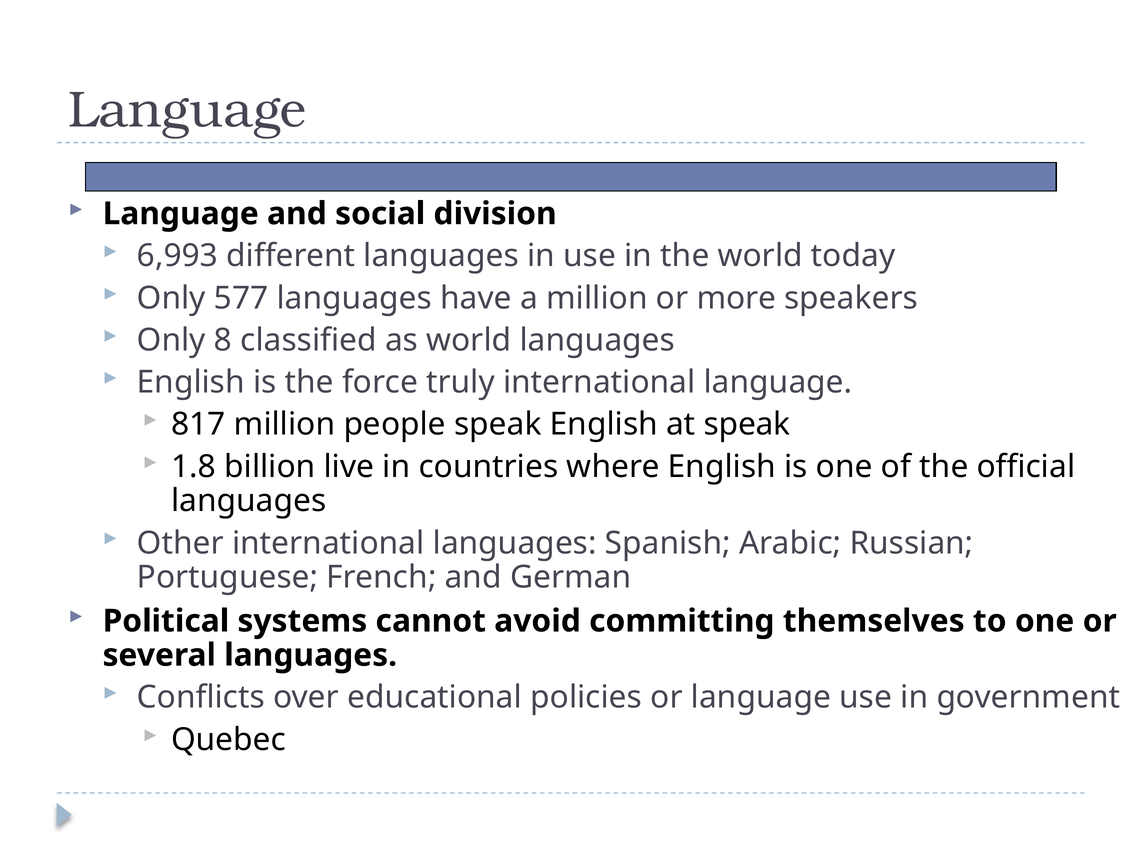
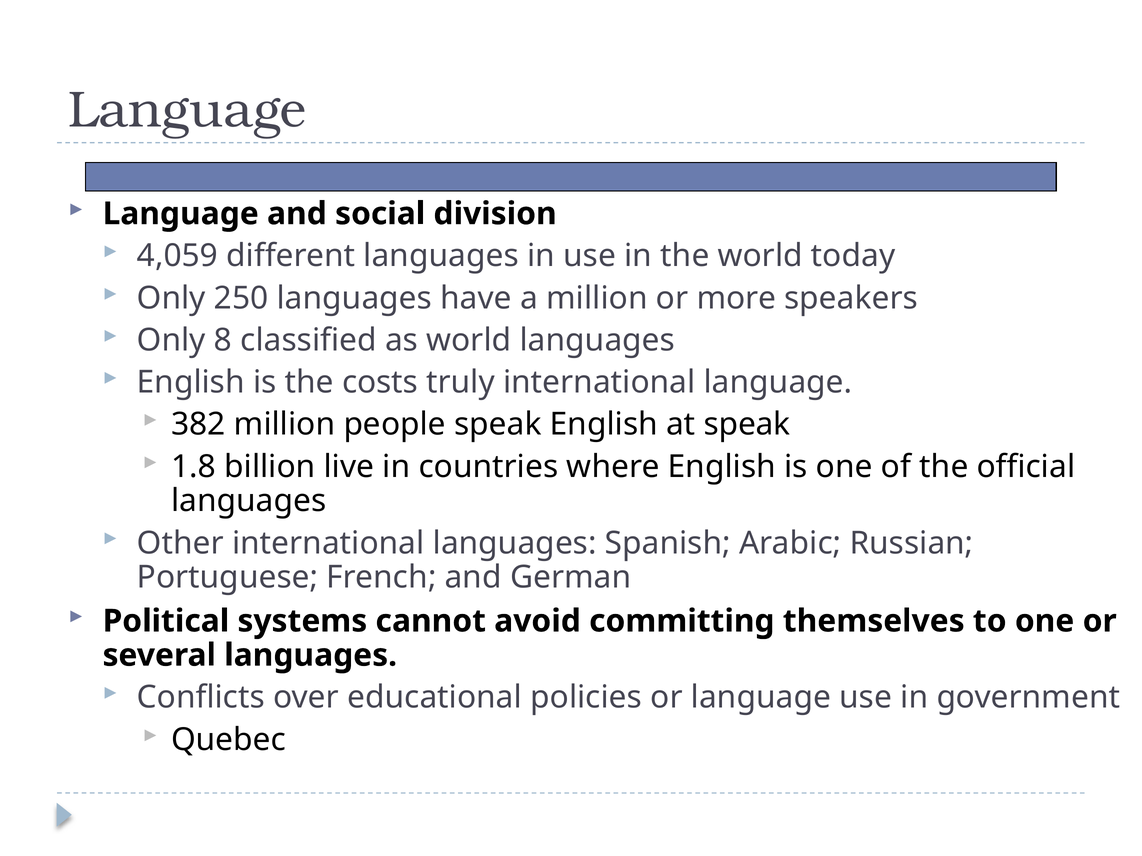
6,993: 6,993 -> 4,059
577: 577 -> 250
force: force -> costs
817: 817 -> 382
